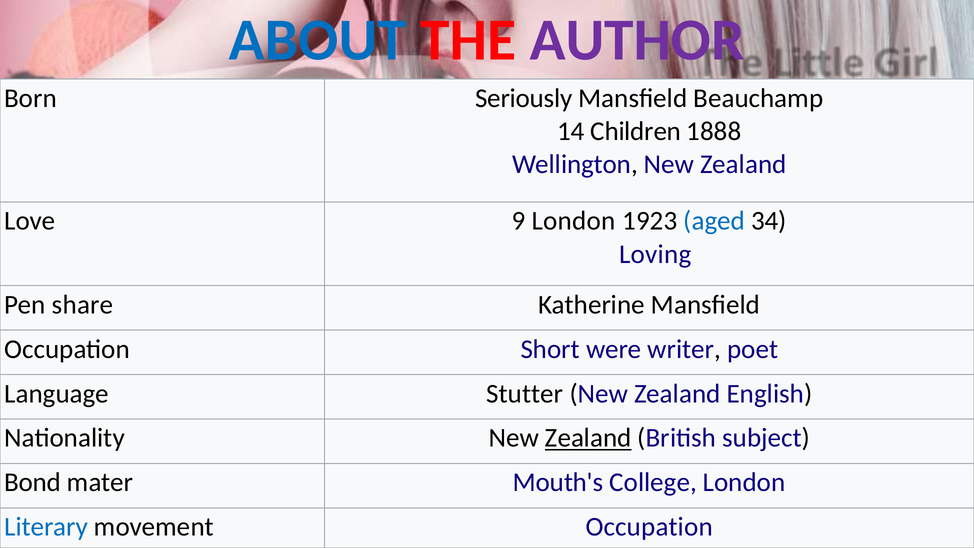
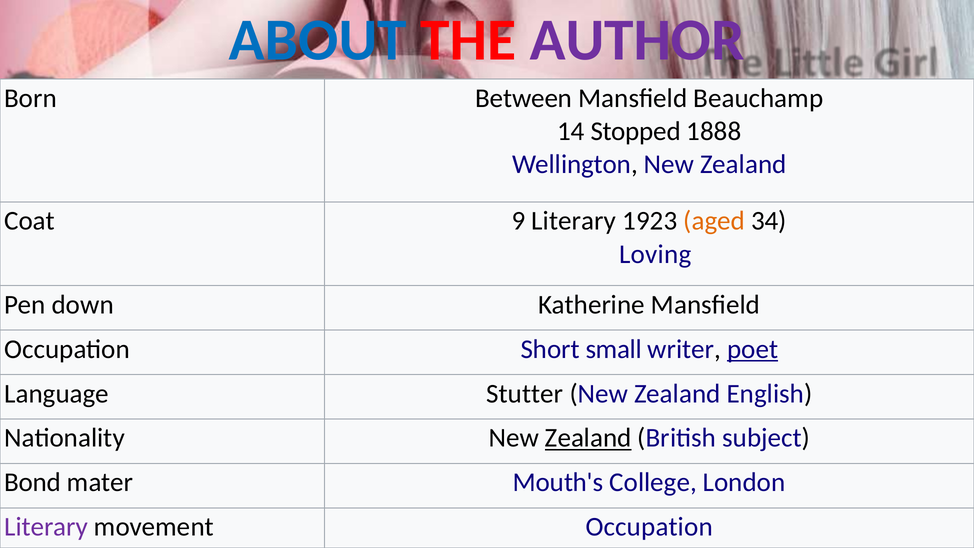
Seriously: Seriously -> Between
Children: Children -> Stopped
Love: Love -> Coat
9 London: London -> Literary
aged colour: blue -> orange
share: share -> down
were: were -> small
poet underline: none -> present
Literary at (46, 527) colour: blue -> purple
